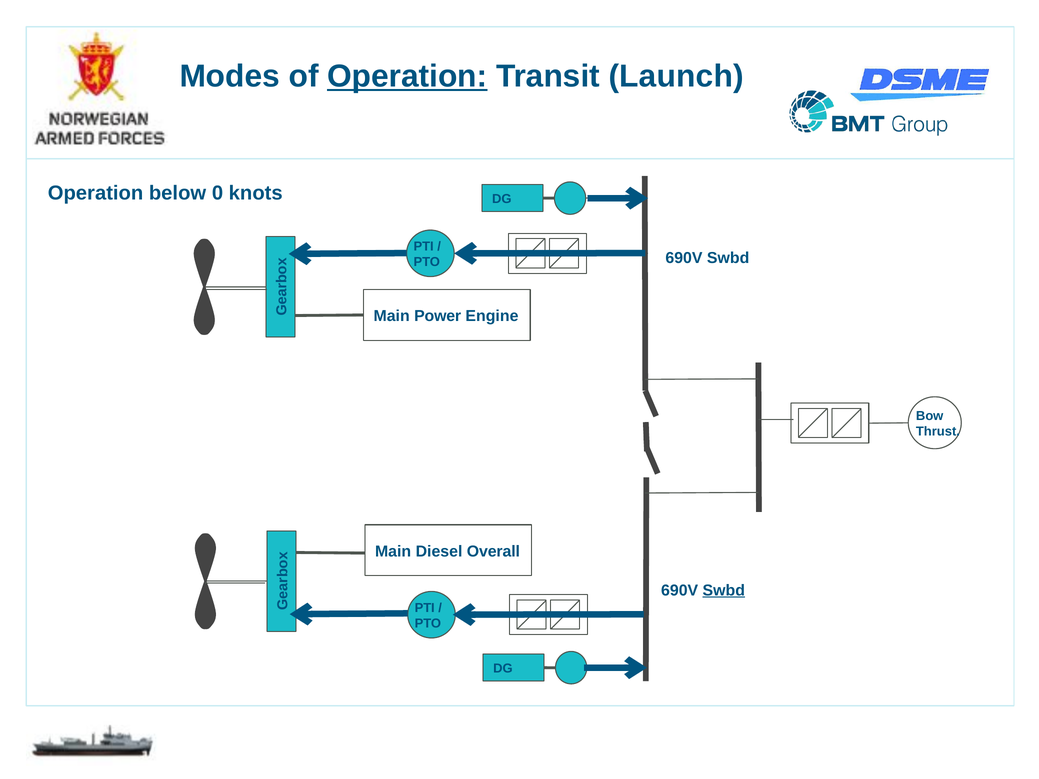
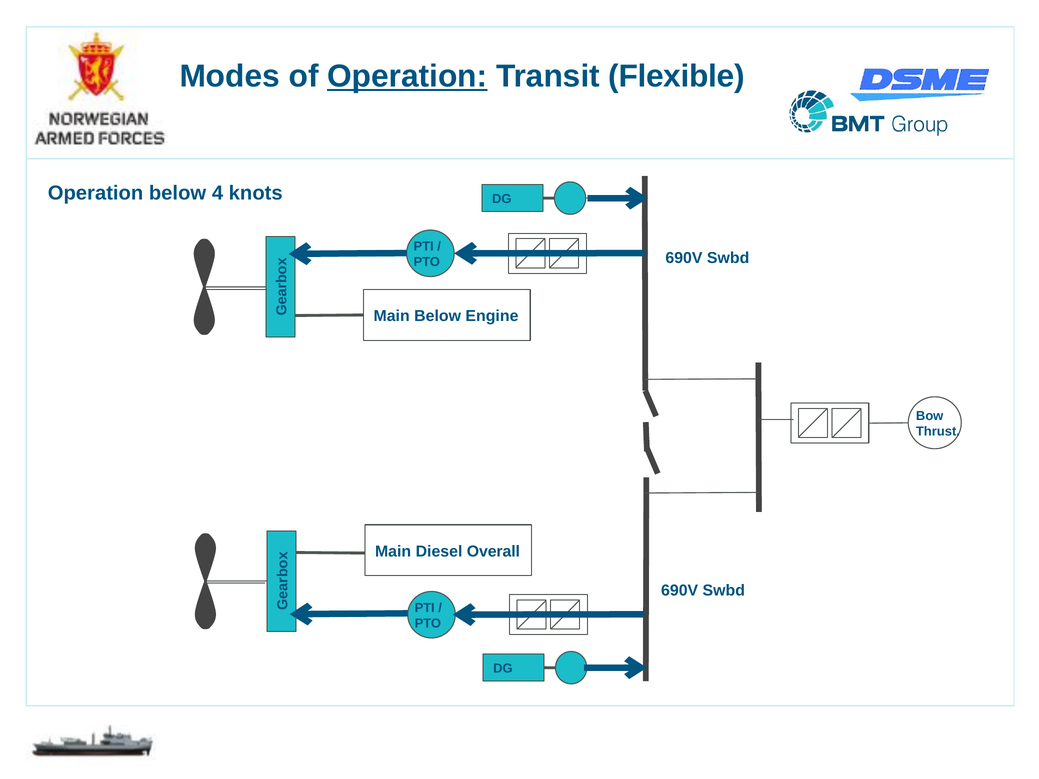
Launch: Launch -> Flexible
0: 0 -> 4
Main Power: Power -> Below
Swbd at (724, 591) underline: present -> none
